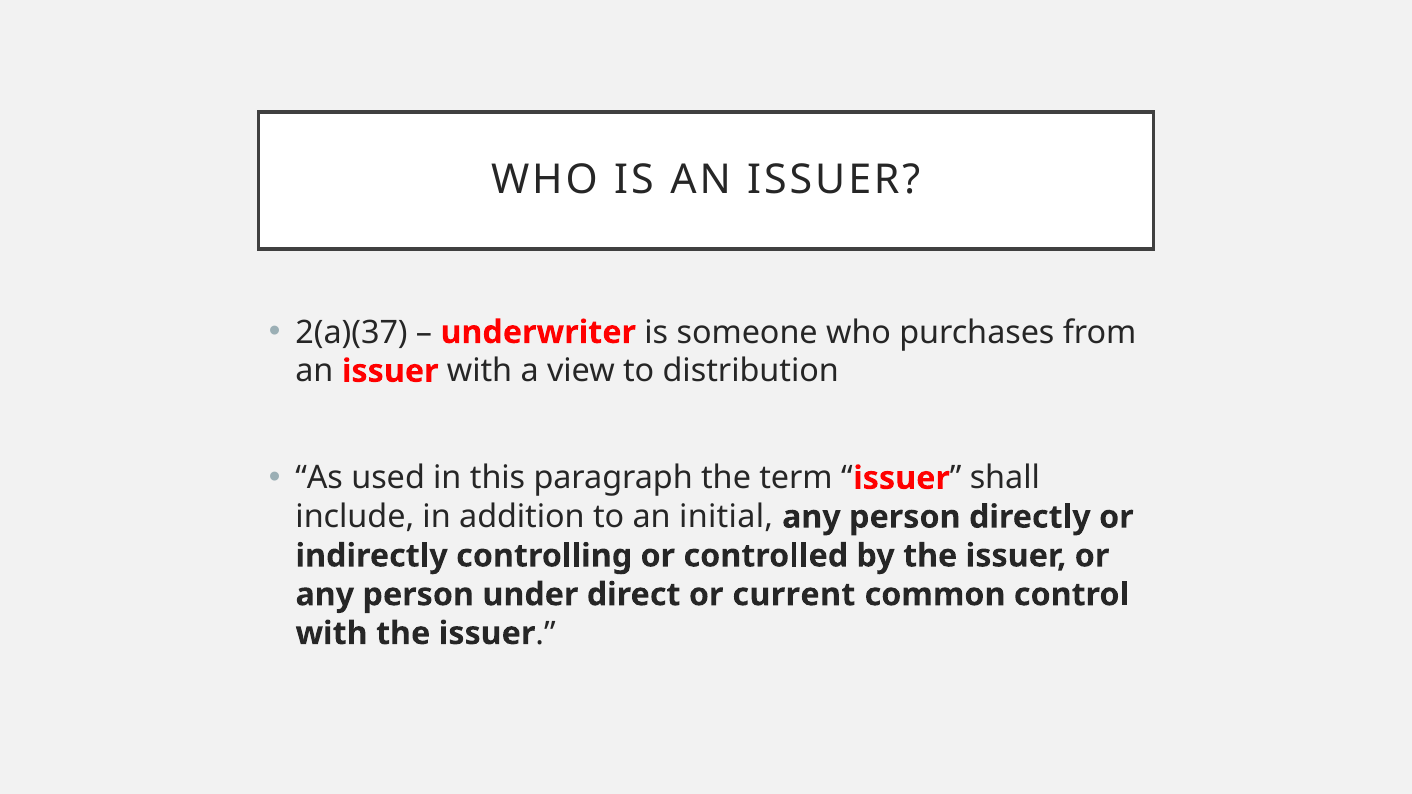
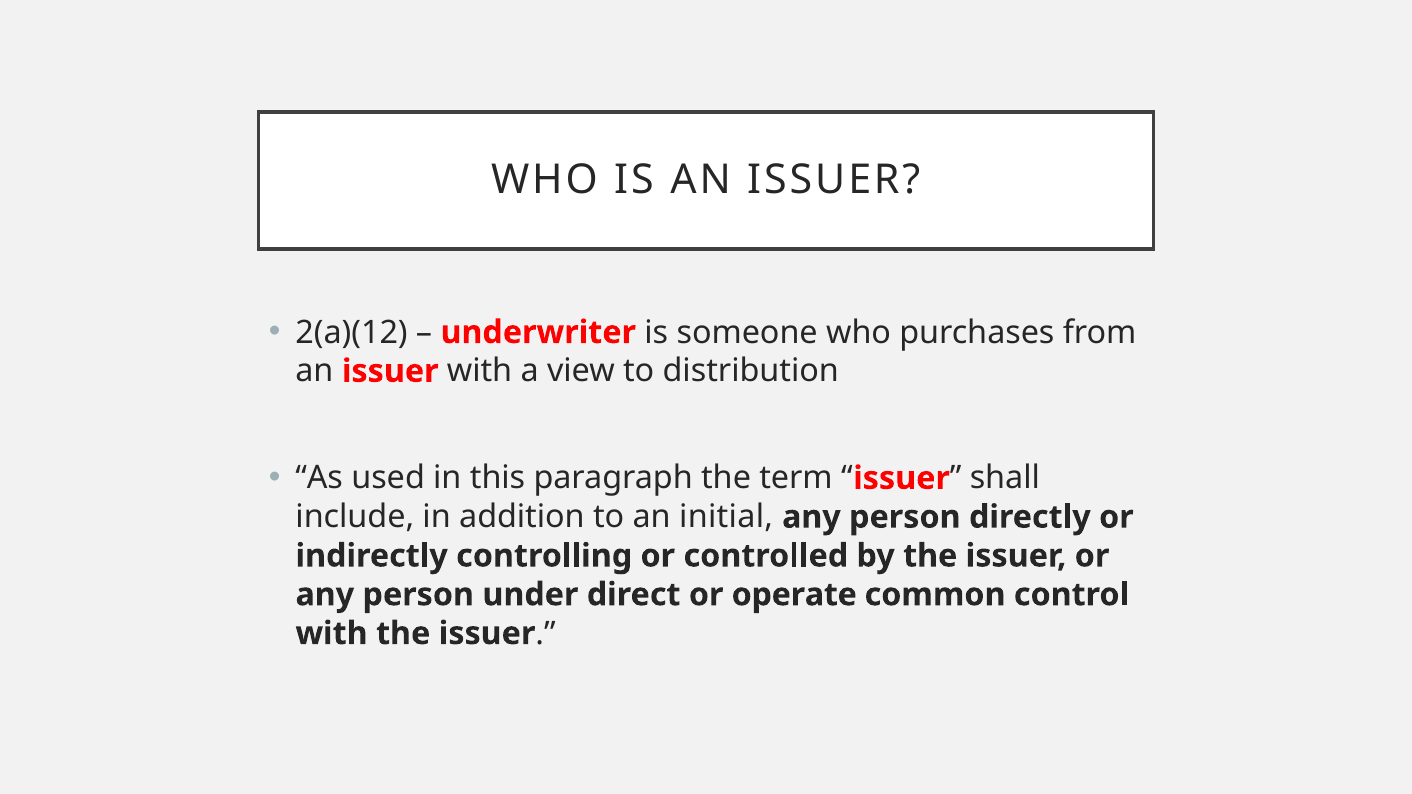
2(a)(37: 2(a)(37 -> 2(a)(12
current: current -> operate
